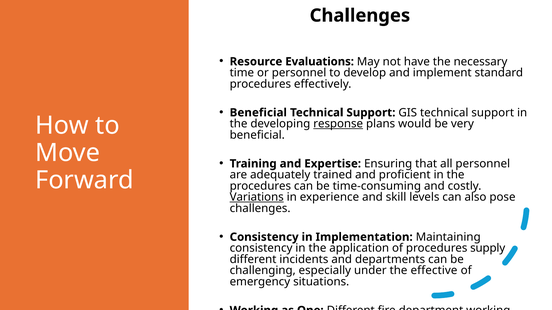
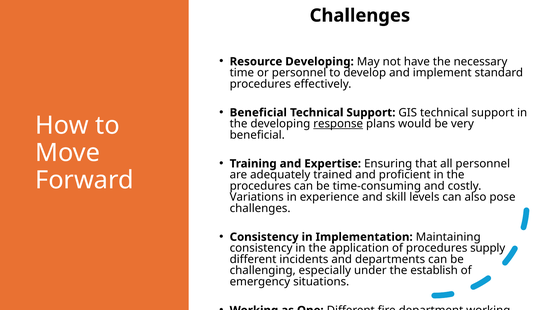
Resource Evaluations: Evaluations -> Developing
Variations underline: present -> none
effective: effective -> establish
